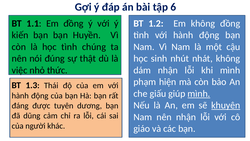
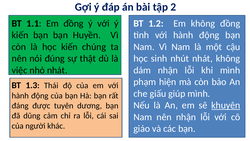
6: 6 -> 2
học tình: tình -> kiến
nhỏ thức: thức -> nhát
mình at (199, 93) underline: present -> none
